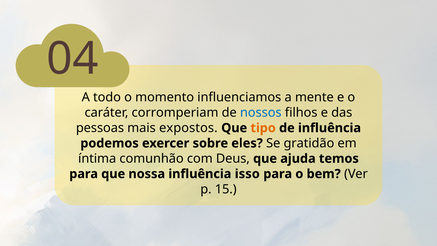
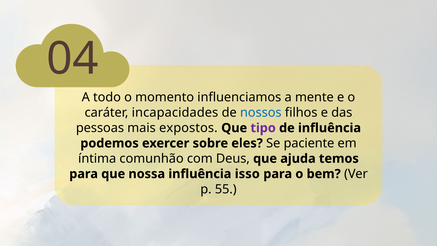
corromperiam: corromperiam -> incapacidades
tipo colour: orange -> purple
gratidão: gratidão -> paciente
15: 15 -> 55
